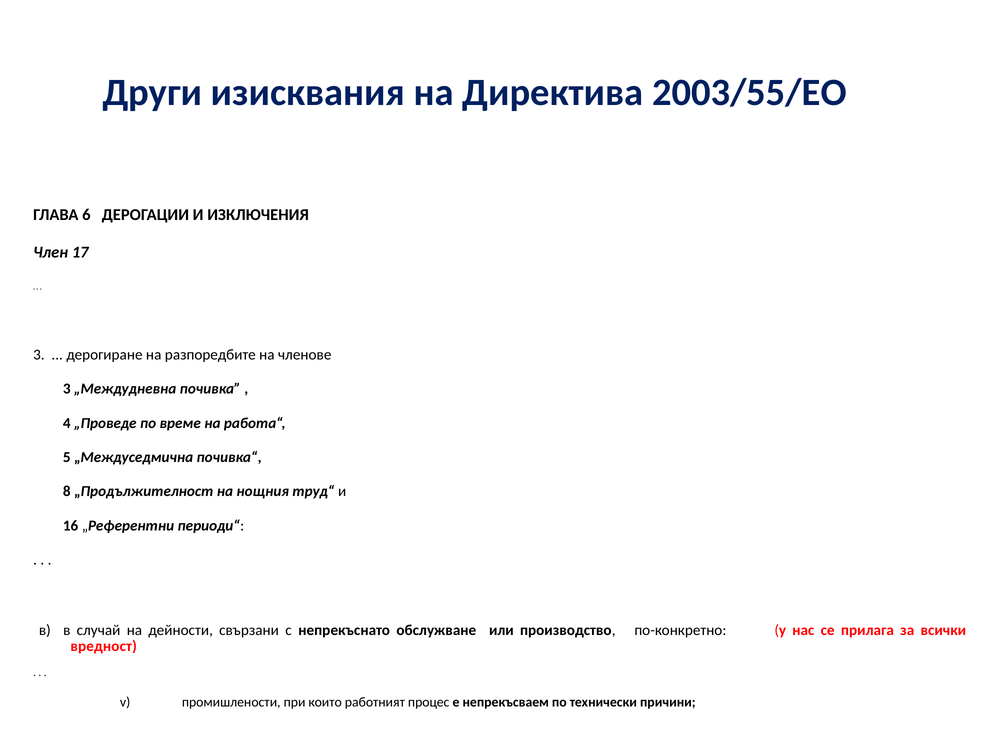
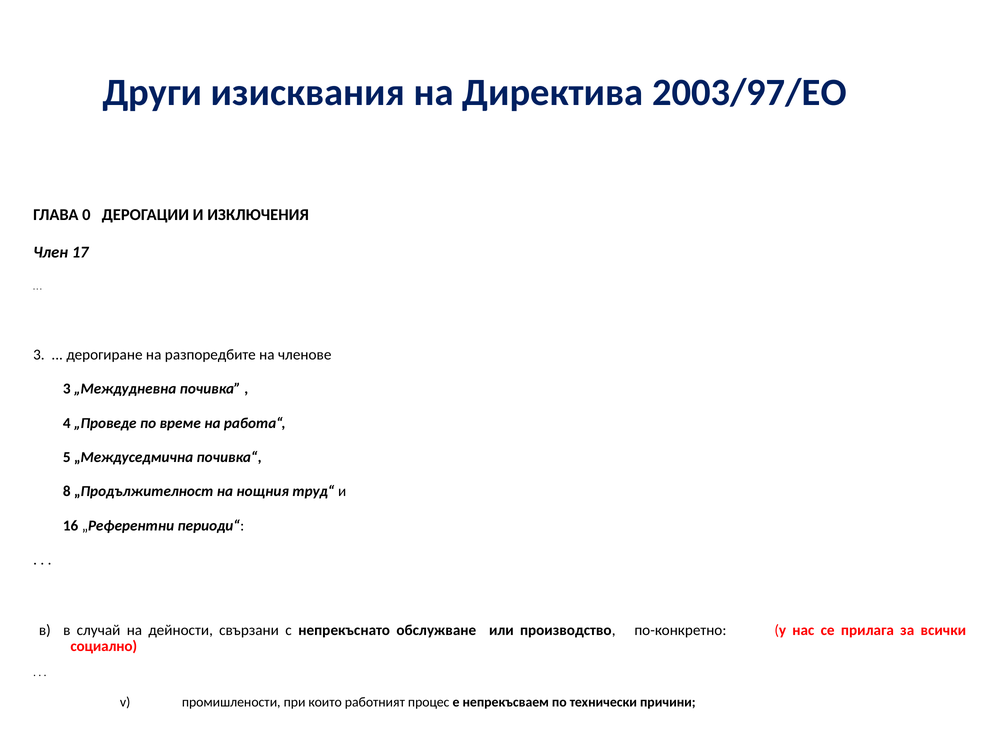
2003/55/ЕО: 2003/55/ЕО -> 2003/97/ЕО
6: 6 -> 0
вредност: вредност -> социално
